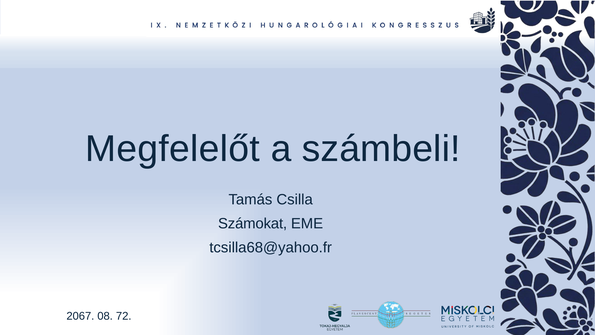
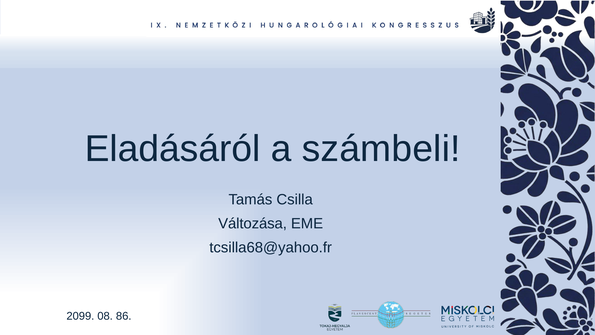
Megfelelőt: Megfelelőt -> Eladásáról
Számokat: Számokat -> Változása
2067: 2067 -> 2099
72: 72 -> 86
